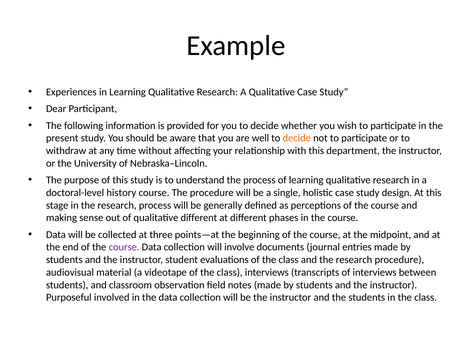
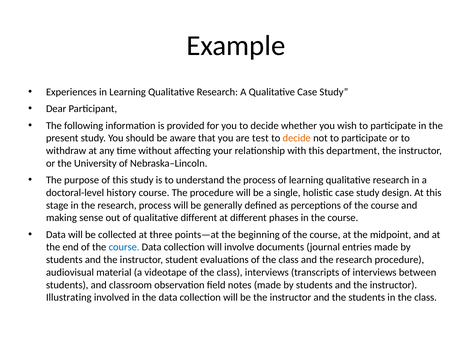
well: well -> test
course at (124, 247) colour: purple -> blue
Purposeful: Purposeful -> Illustrating
